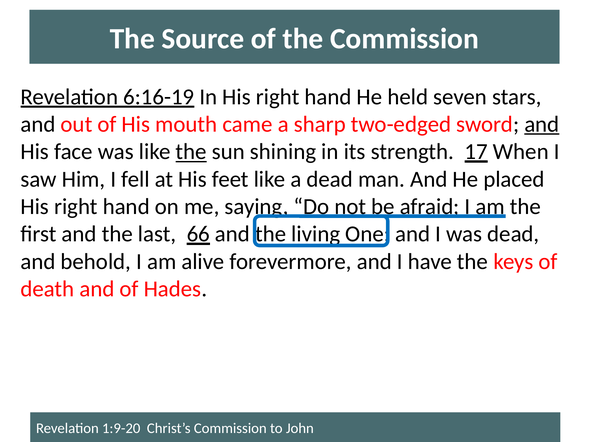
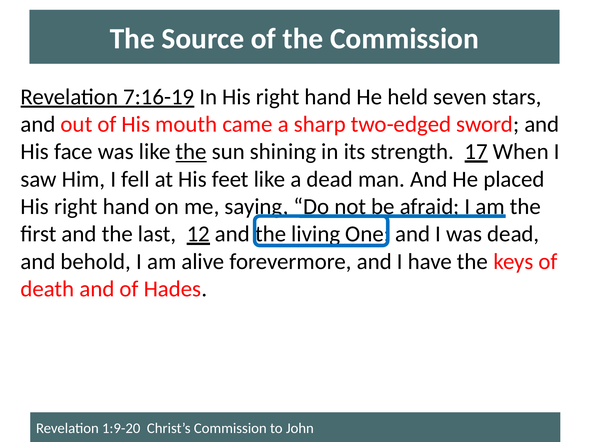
6:16-19: 6:16-19 -> 7:16-19
and at (542, 124) underline: present -> none
66: 66 -> 12
